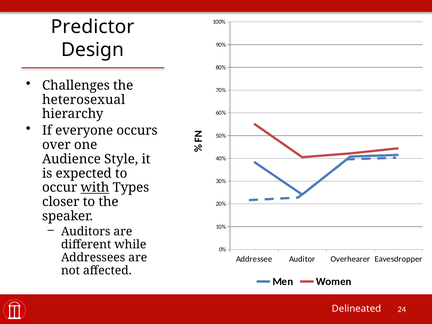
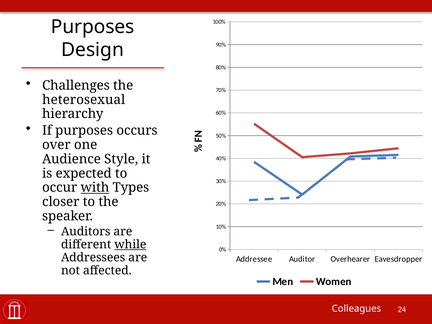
Predictor at (93, 27): Predictor -> Purposes
If everyone: everyone -> purposes
while underline: none -> present
Delineated: Delineated -> Colleagues
